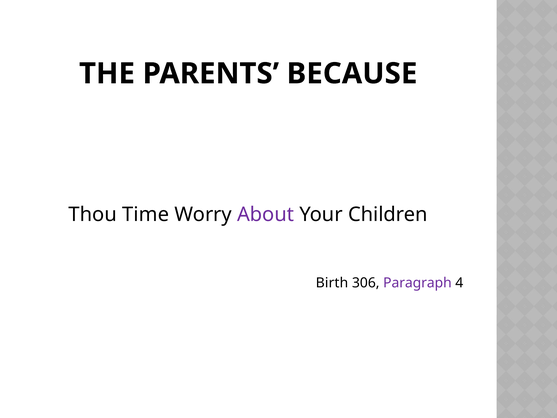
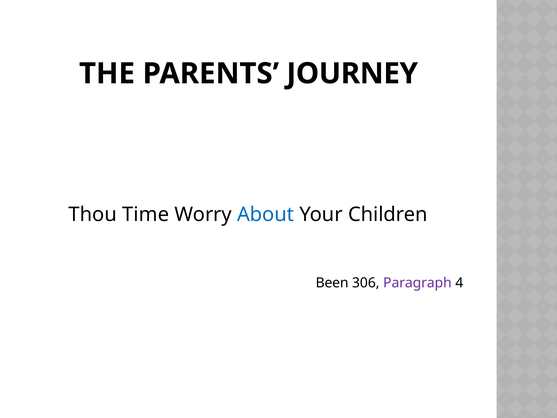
BECAUSE: BECAUSE -> JOURNEY
About colour: purple -> blue
Birth: Birth -> Been
